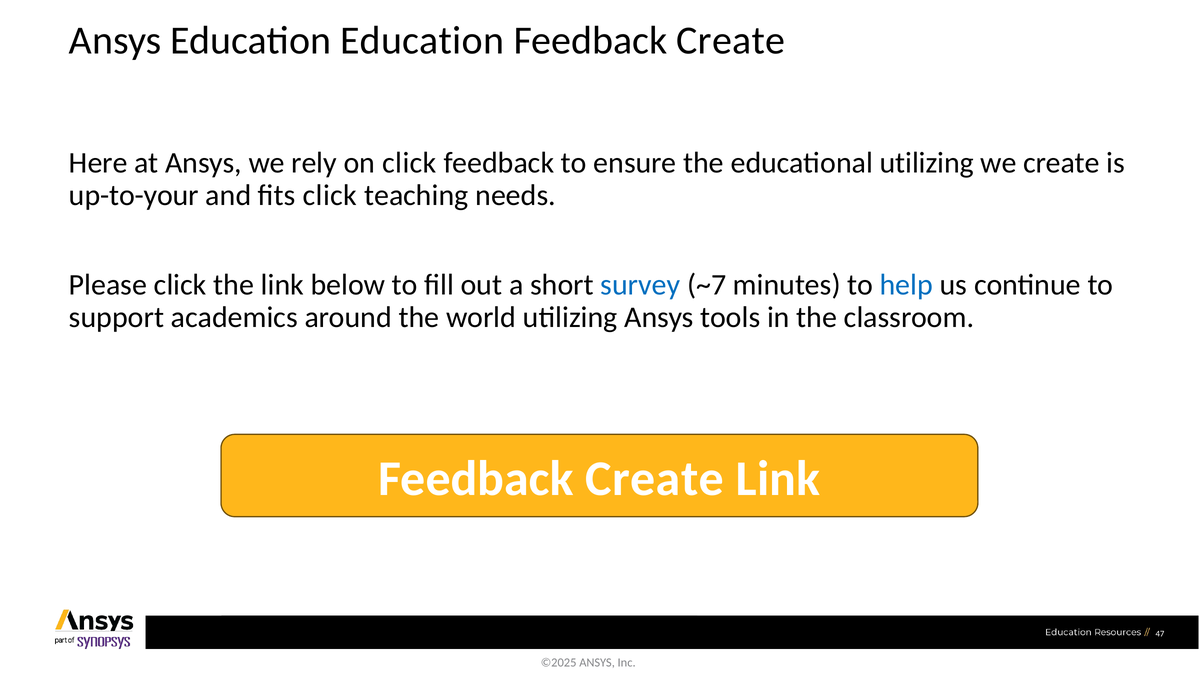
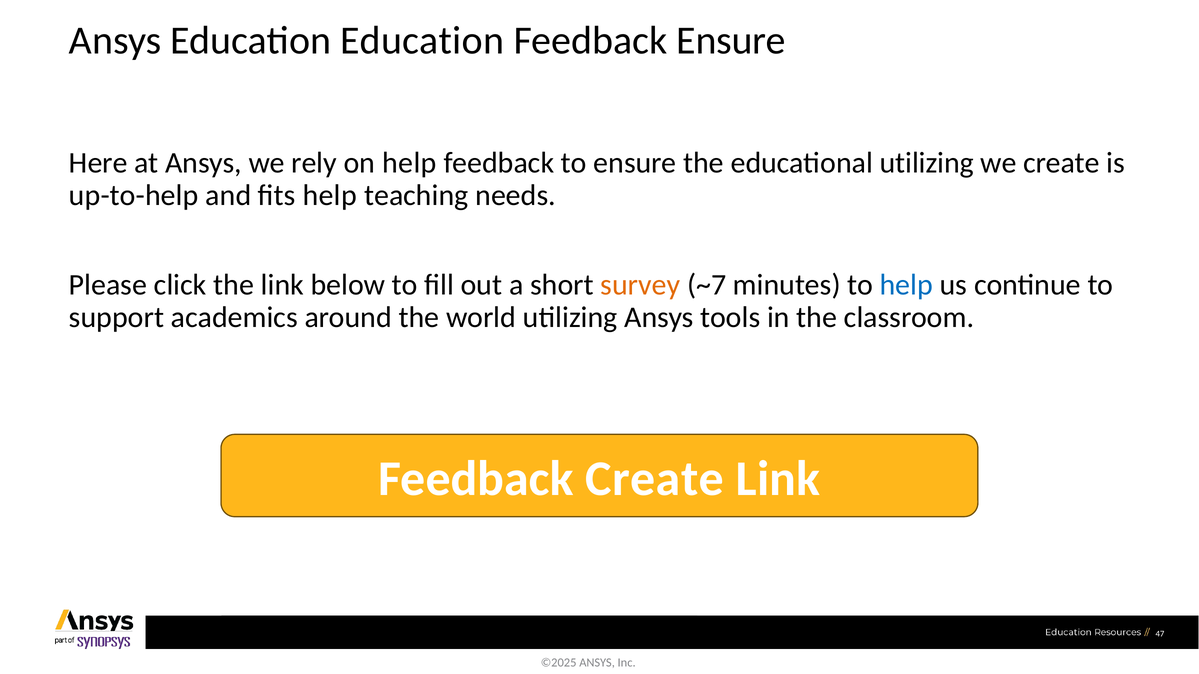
Create at (731, 40): Create -> Ensure
on click: click -> help
up-to-your: up-to-your -> up-to-help
fits click: click -> help
survey colour: blue -> orange
